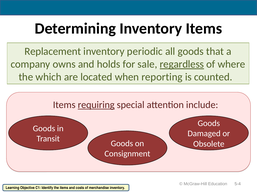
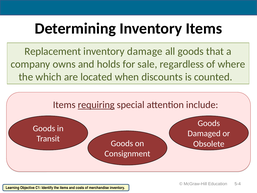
periodic: periodic -> damage
regardless underline: present -> none
reporting: reporting -> discounts
